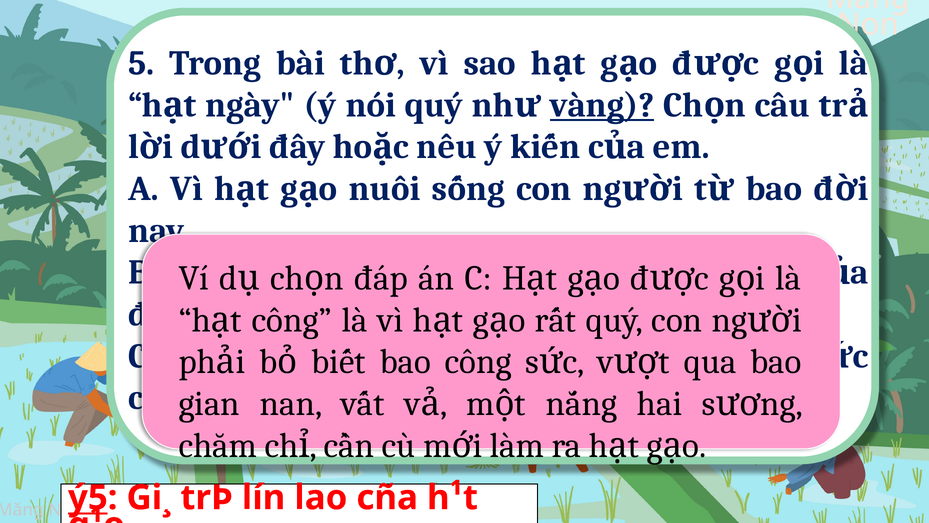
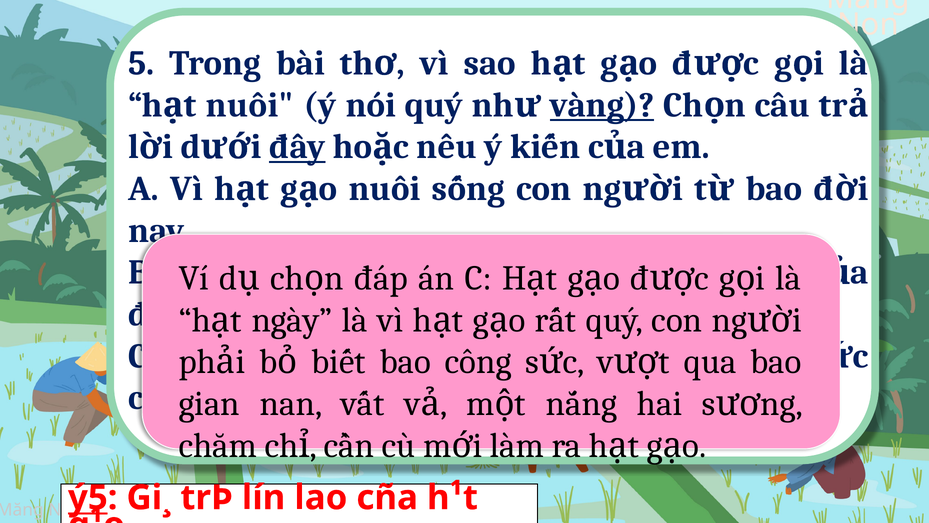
ngày at (250, 105): ngày -> nuôi
đây underline: none -> present
công at (292, 320): công -> ngày
